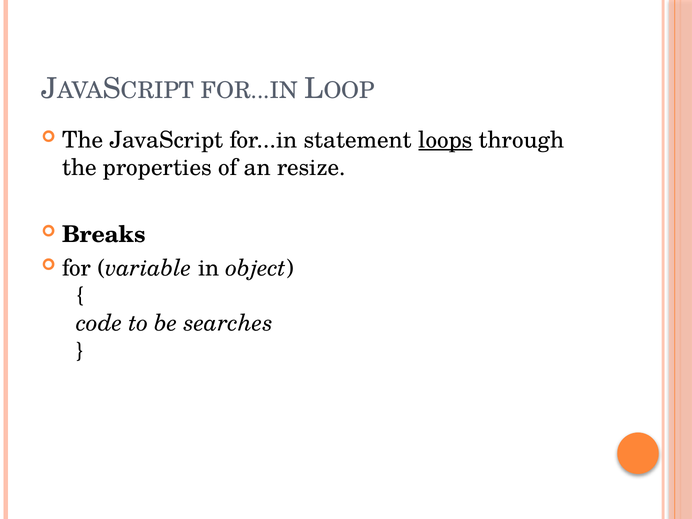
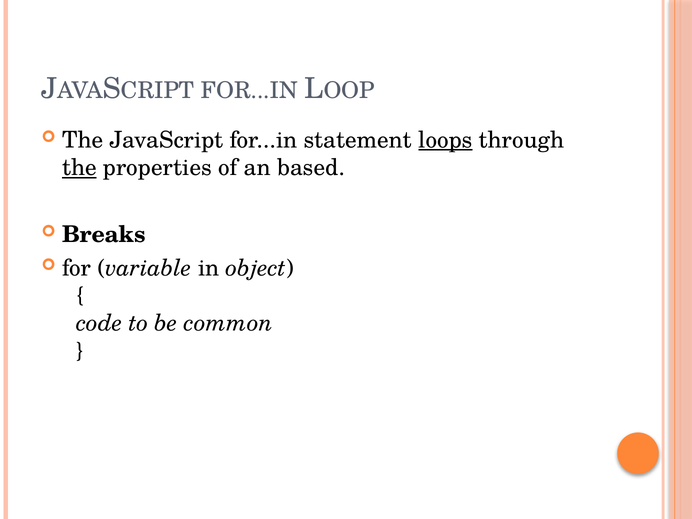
the at (79, 168) underline: none -> present
resize: resize -> based
searches: searches -> common
